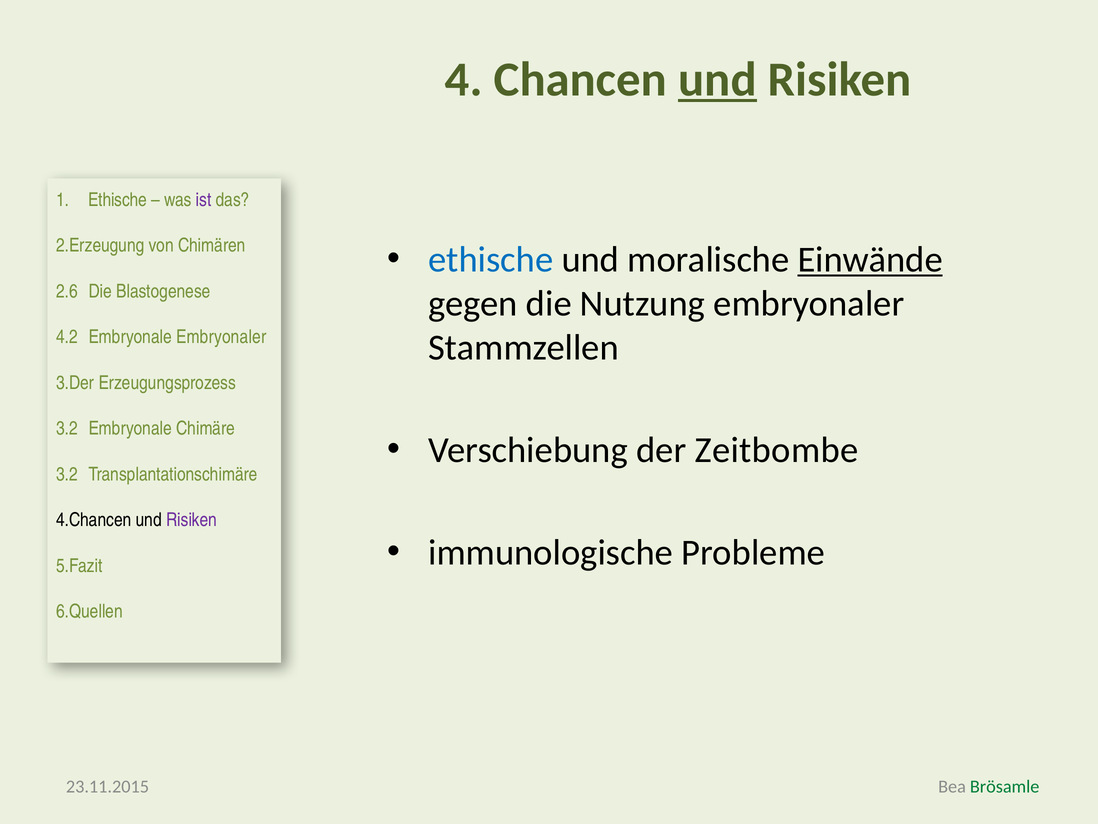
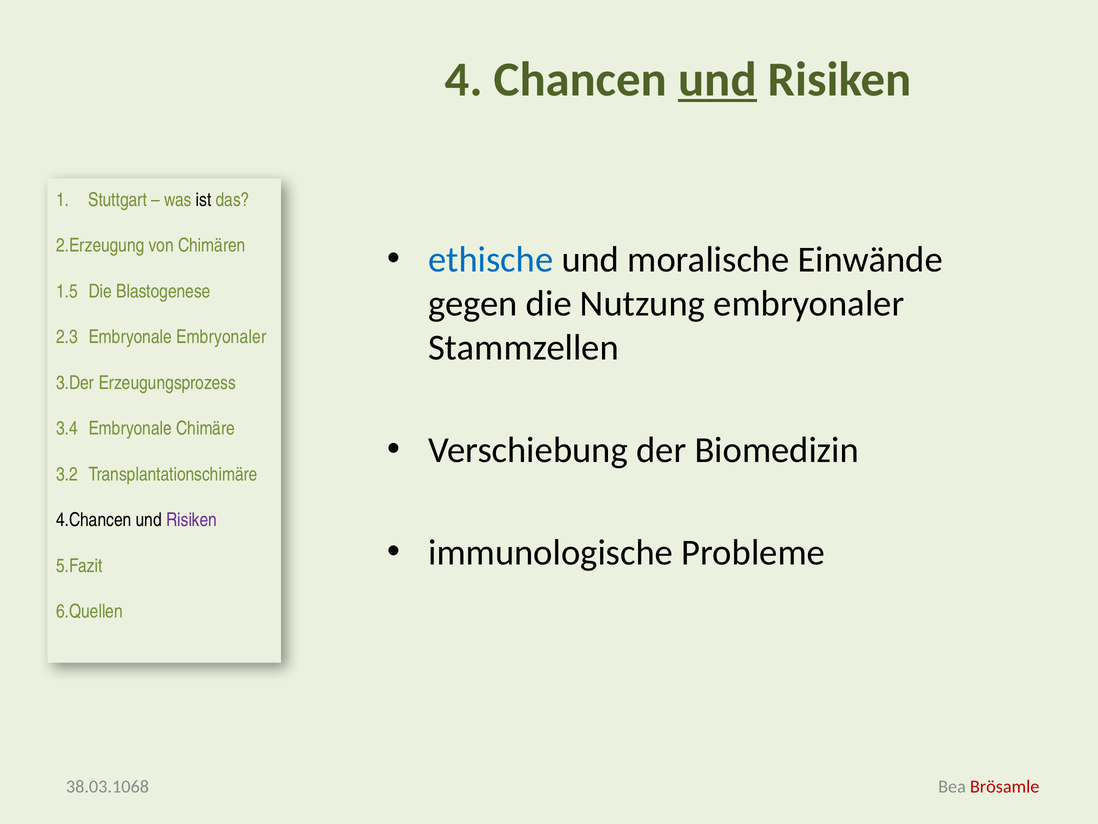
Ethische at (118, 200): Ethische -> Stuttgart
ist colour: purple -> black
Einwände underline: present -> none
2.6: 2.6 -> 1.5
4.2: 4.2 -> 2.3
3.2 at (67, 428): 3.2 -> 3.4
Zeitbombe: Zeitbombe -> Biomedizin
23.11.2015: 23.11.2015 -> 38.03.1068
Brösamle colour: green -> red
